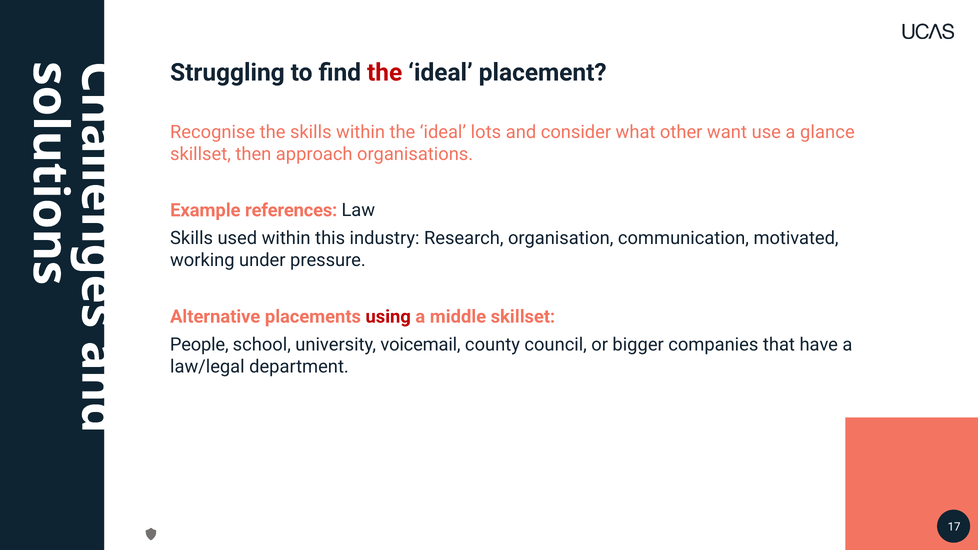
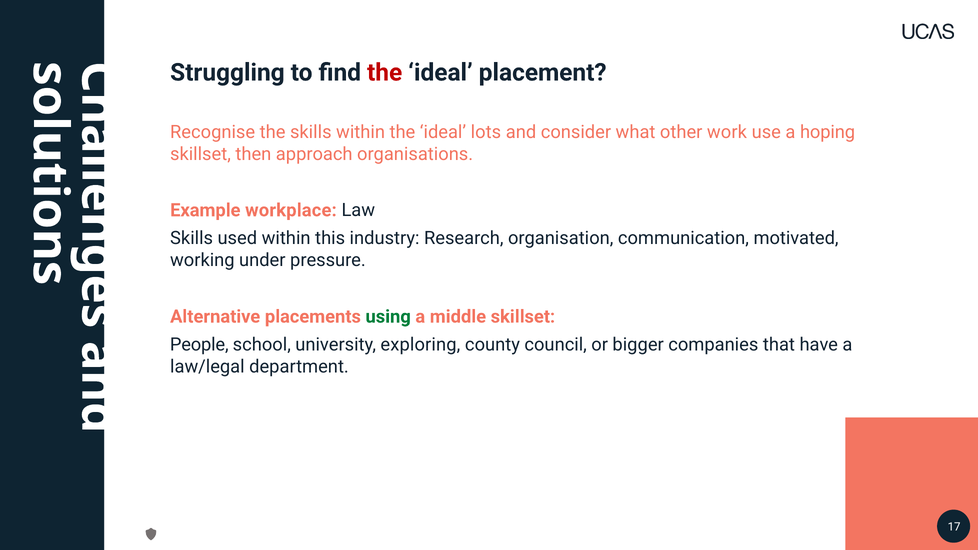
want: want -> work
glance: glance -> hoping
references: references -> workplace
using colour: red -> green
voicemail: voicemail -> exploring
